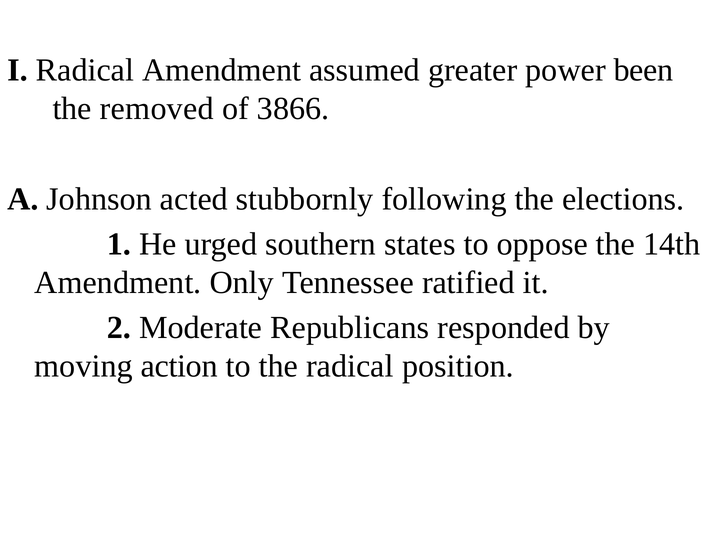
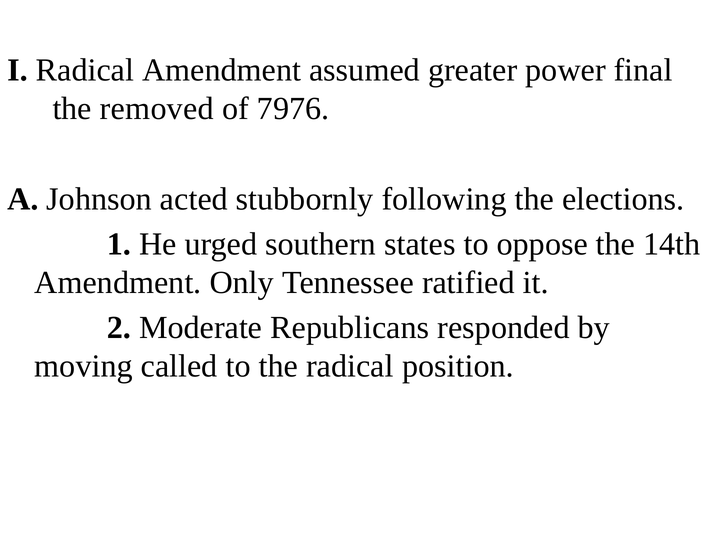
been: been -> final
3866: 3866 -> 7976
action: action -> called
